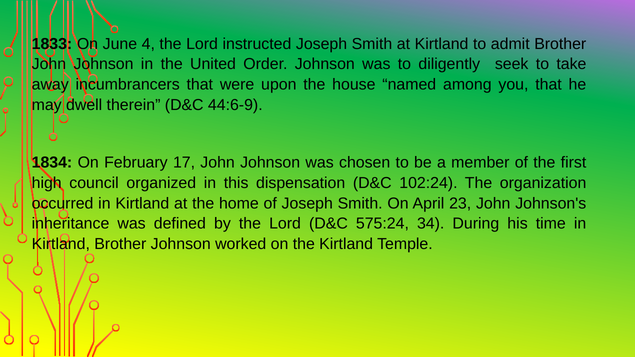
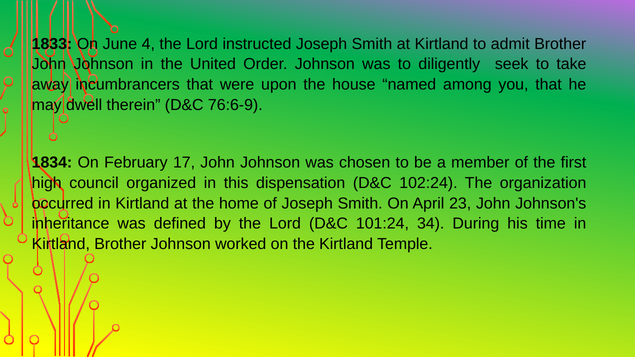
44:6-9: 44:6-9 -> 76:6-9
575:24: 575:24 -> 101:24
